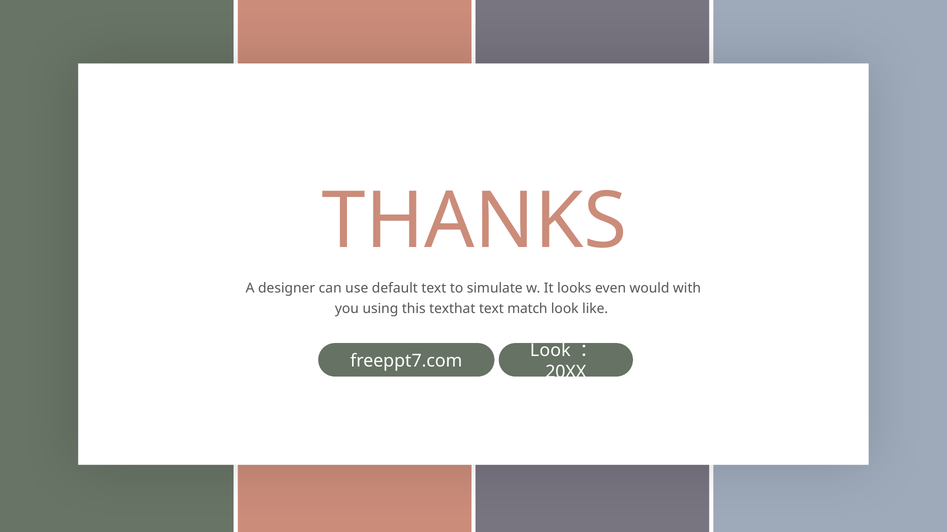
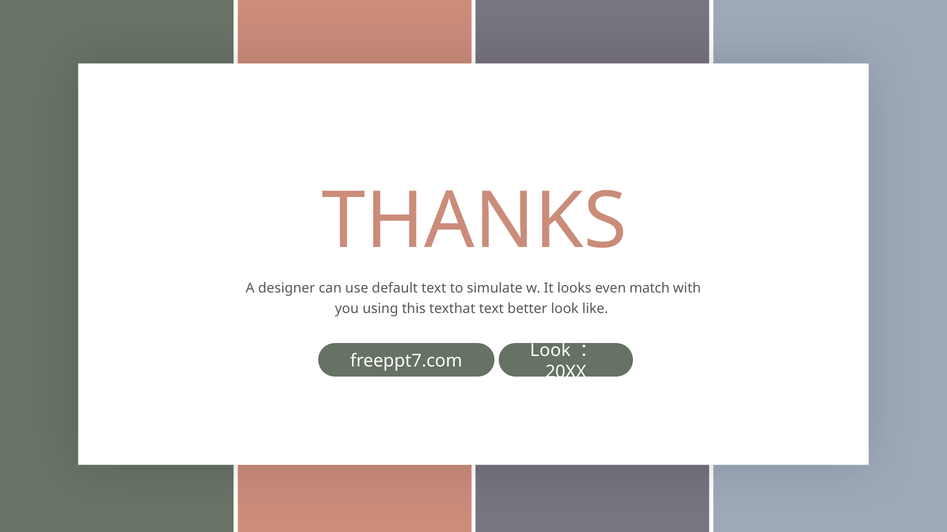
would: would -> match
match: match -> better
